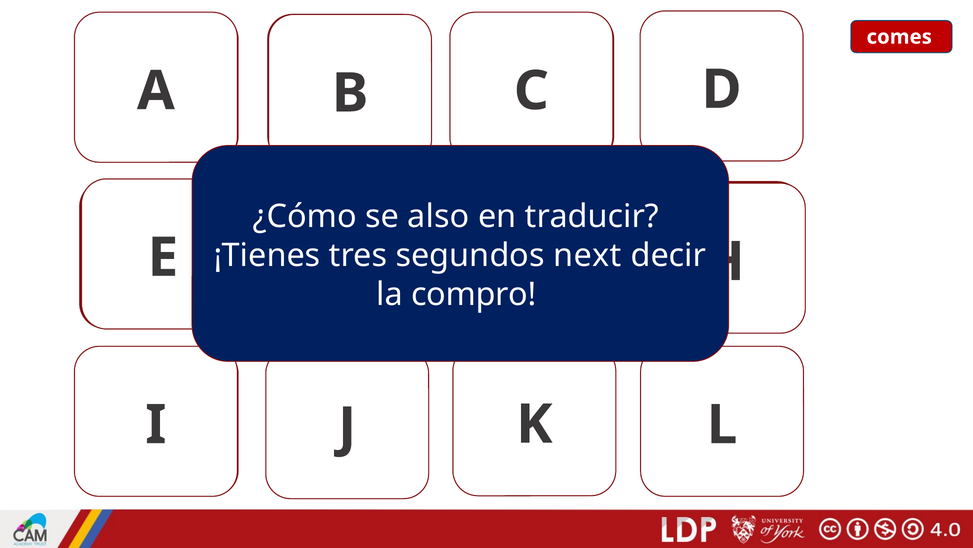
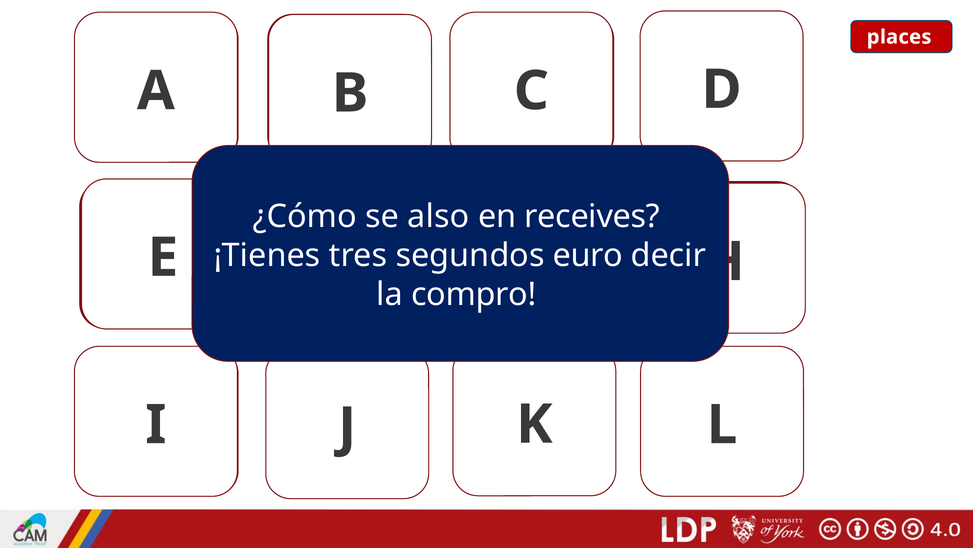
comes: comes -> places
traducir: traducir -> receives
next: next -> euro
